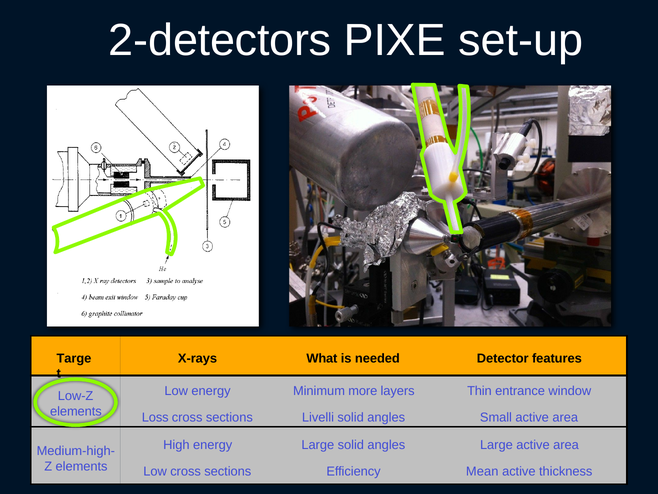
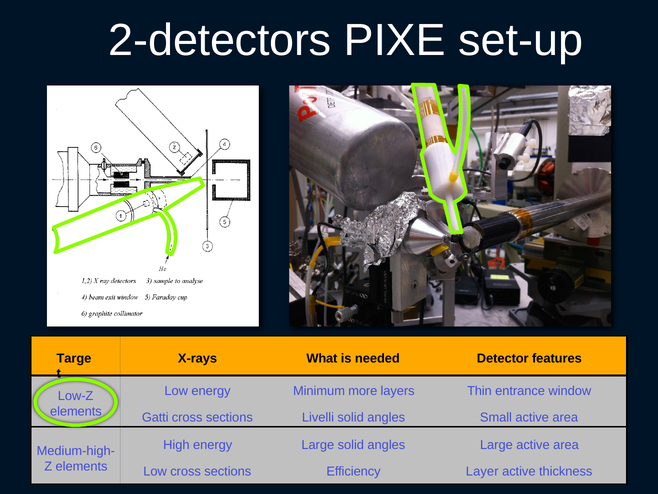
Loss: Loss -> Gatti
Mean: Mean -> Layer
